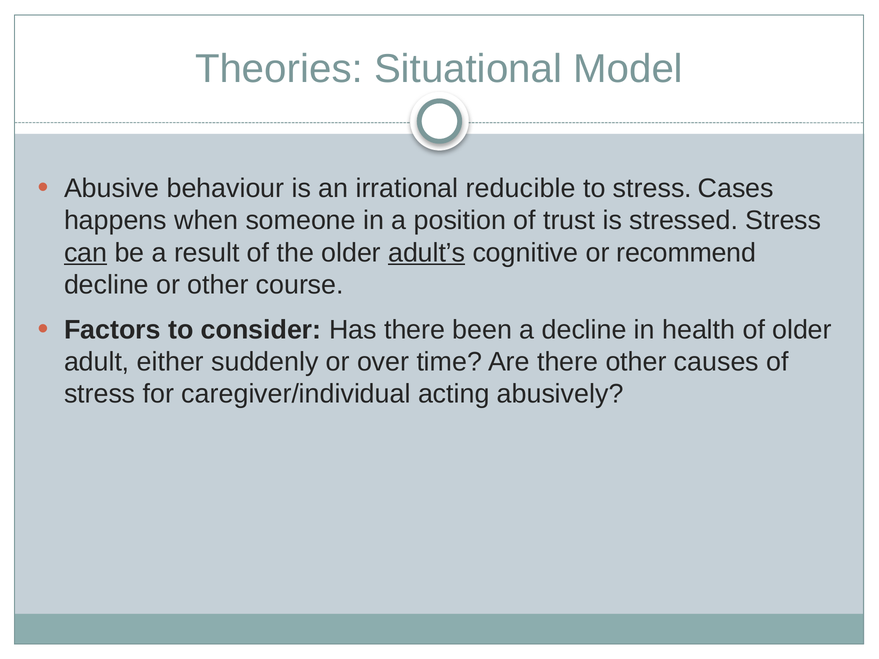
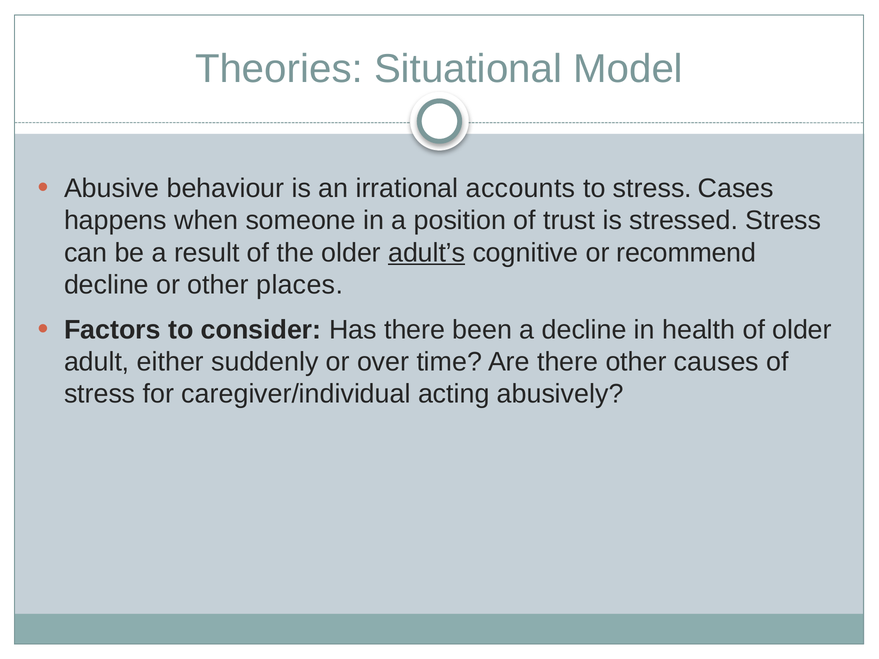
reducible: reducible -> accounts
can underline: present -> none
course: course -> places
